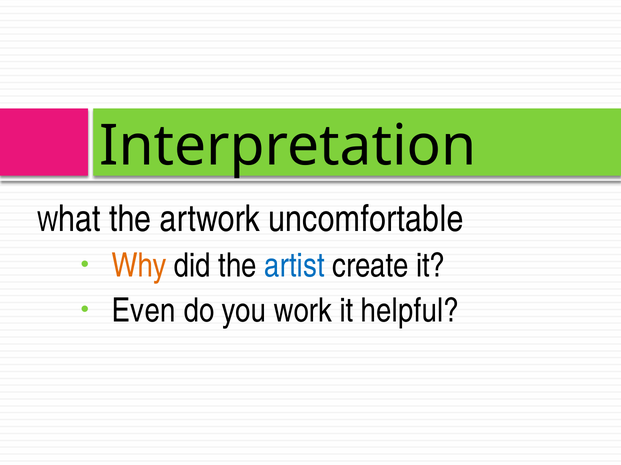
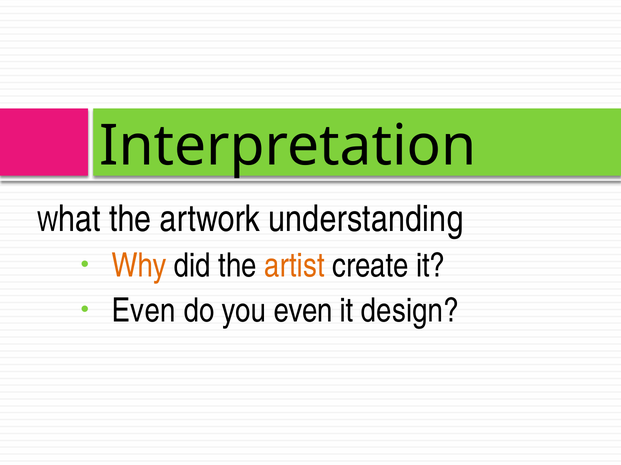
uncomfortable: uncomfortable -> understanding
artist colour: blue -> orange
you work: work -> even
helpful: helpful -> design
